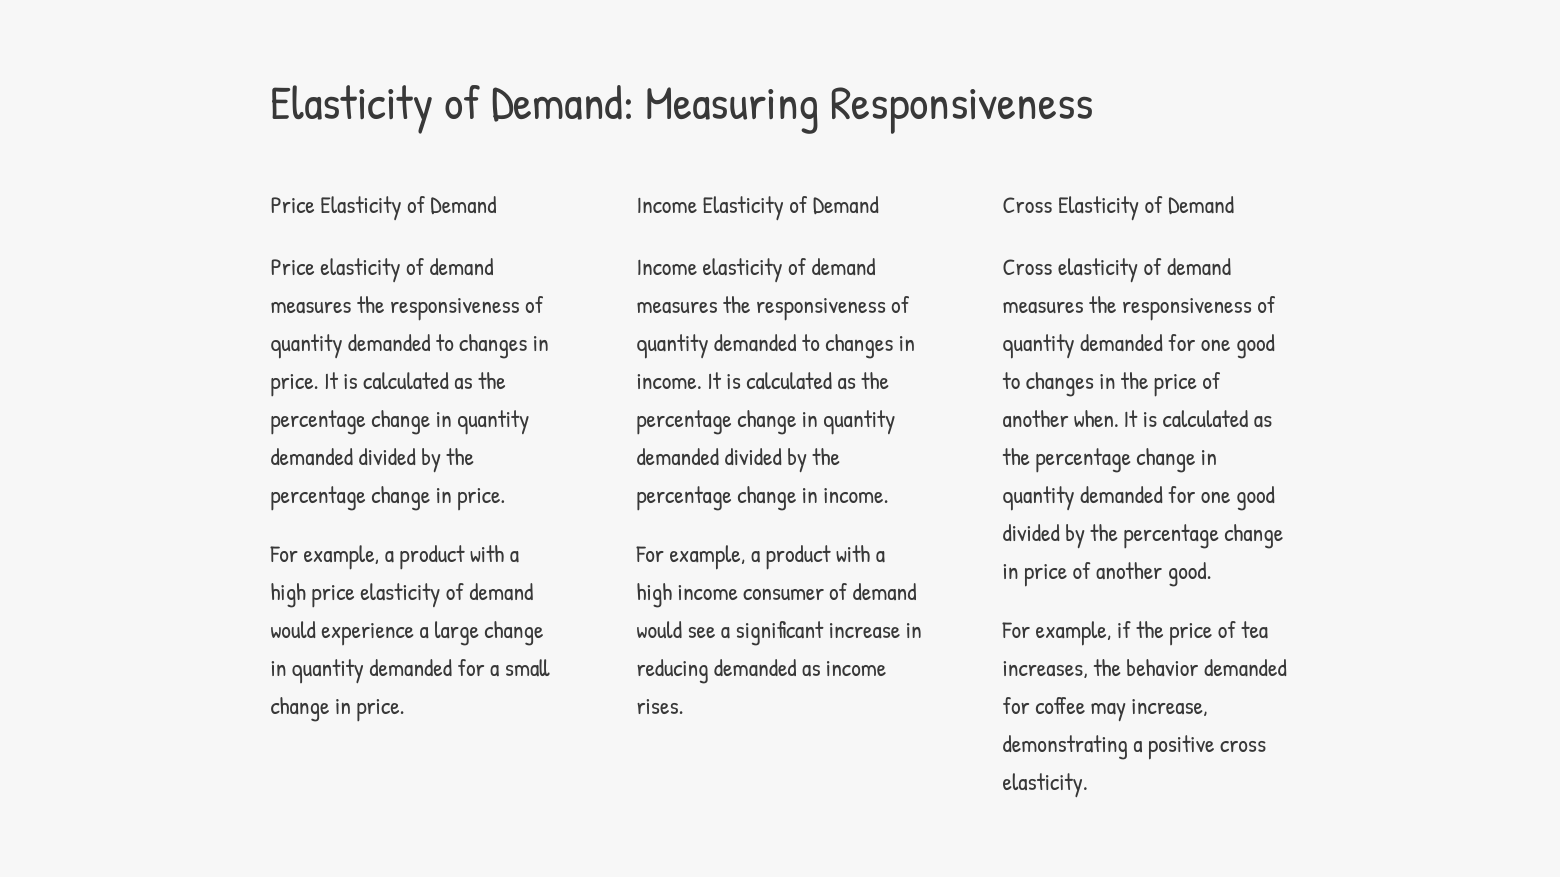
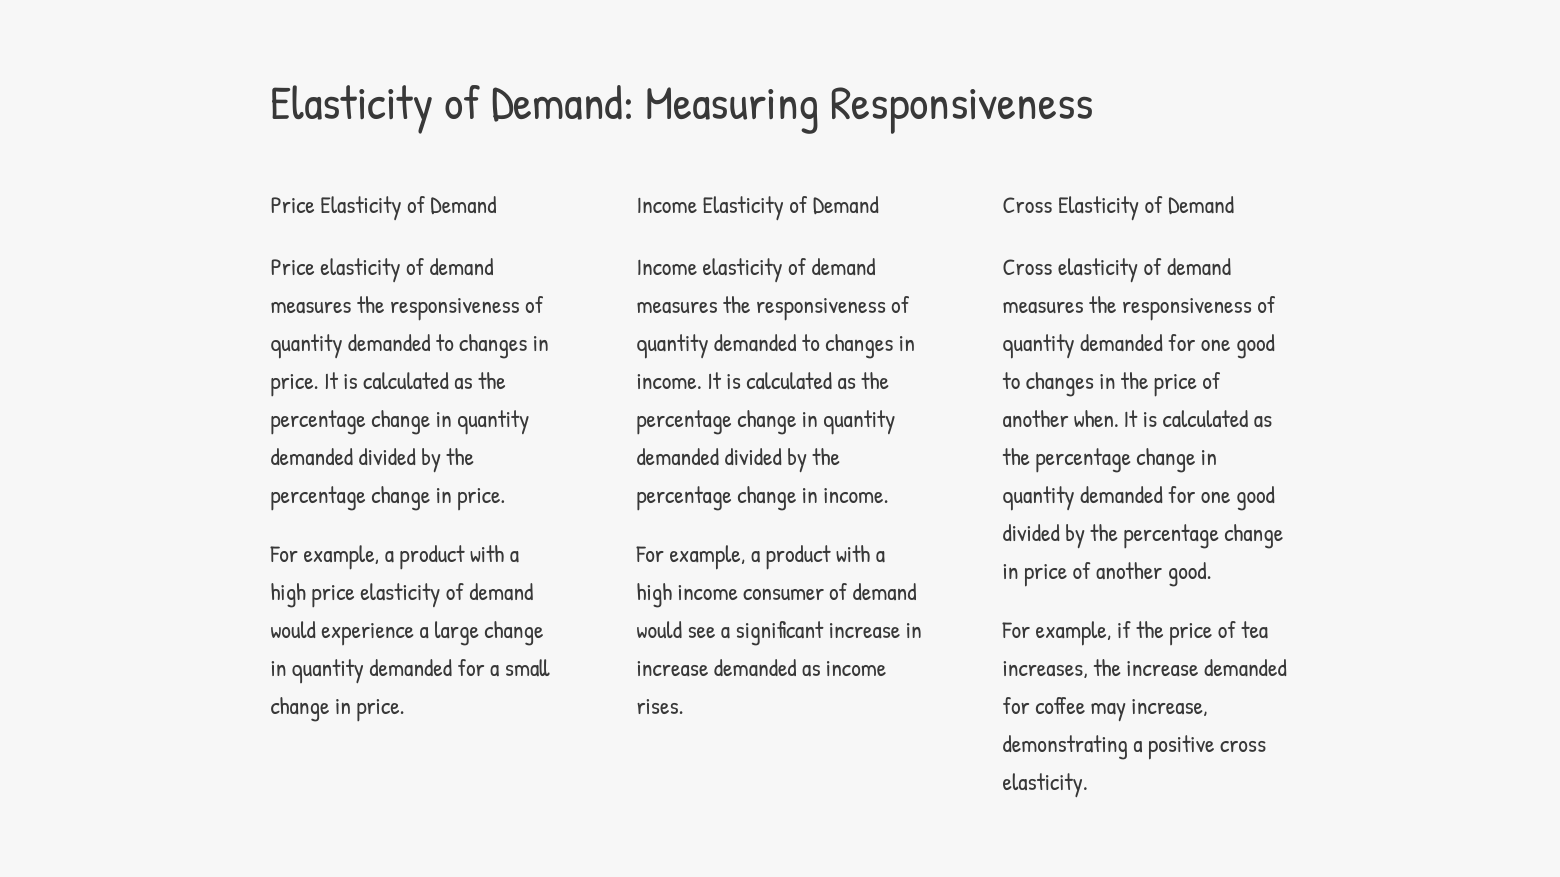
reducing at (673, 669): reducing -> increase
the behavior: behavior -> increase
